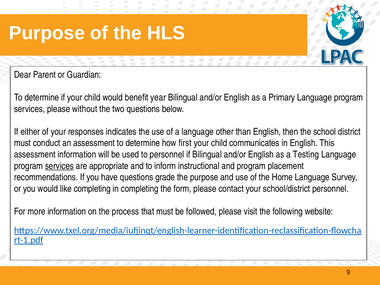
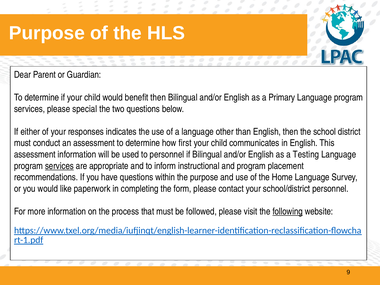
benefit year: year -> then
without: without -> special
grade: grade -> within
like completing: completing -> paperwork
following underline: none -> present
